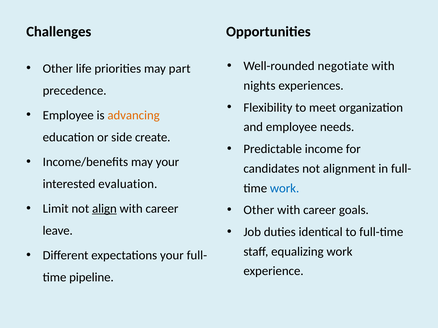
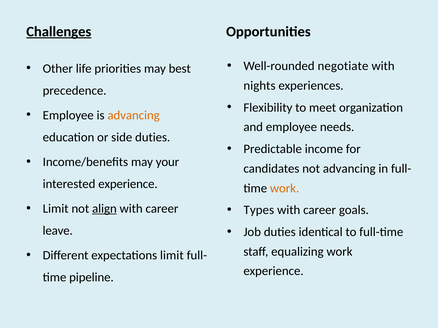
Challenges underline: none -> present
part: part -> best
side create: create -> duties
not alignment: alignment -> advancing
interested evaluation: evaluation -> experience
work at (285, 188) colour: blue -> orange
Other at (259, 210): Other -> Types
expectations your: your -> limit
